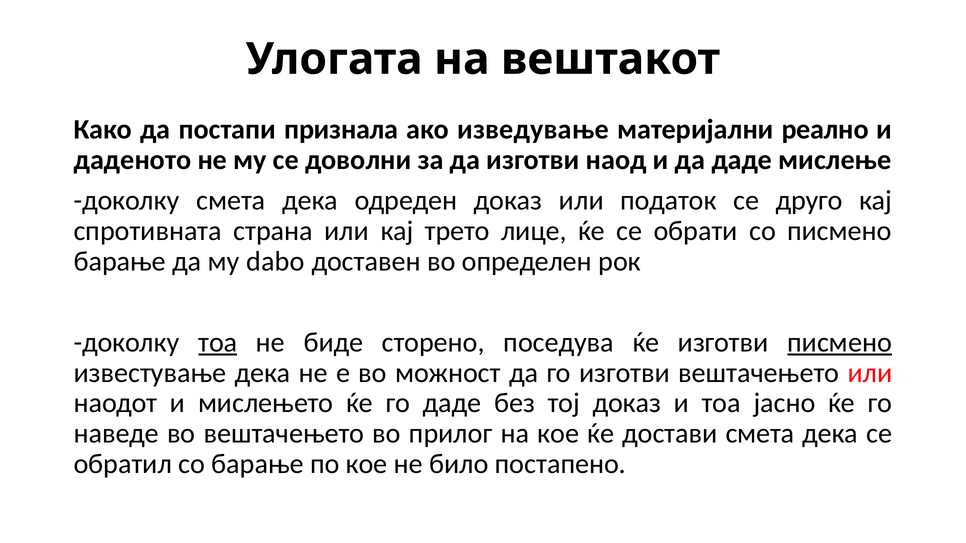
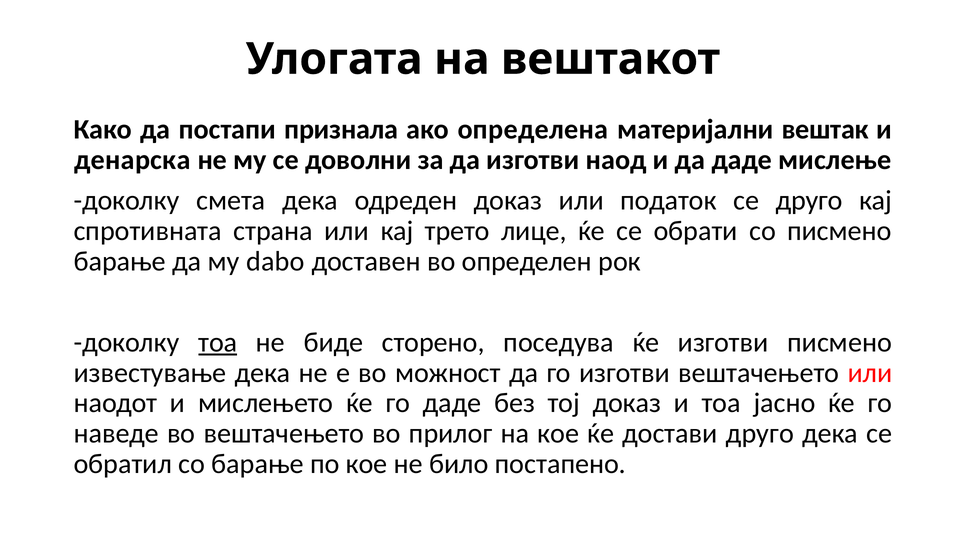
изведување: изведување -> определена
реално: реално -> вештак
даденото: даденото -> денарска
писмено at (840, 343) underline: present -> none
достави смета: смета -> друго
